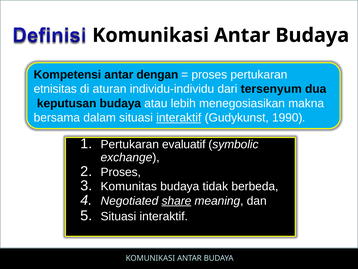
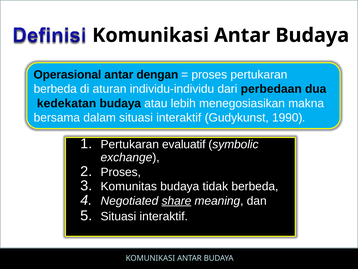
Kompetensi: Kompetensi -> Operasional
etnisitas at (55, 89): etnisitas -> berbeda
tersenyum: tersenyum -> perbedaan
keputusan: keputusan -> kedekatan
interaktif at (179, 117) underline: present -> none
